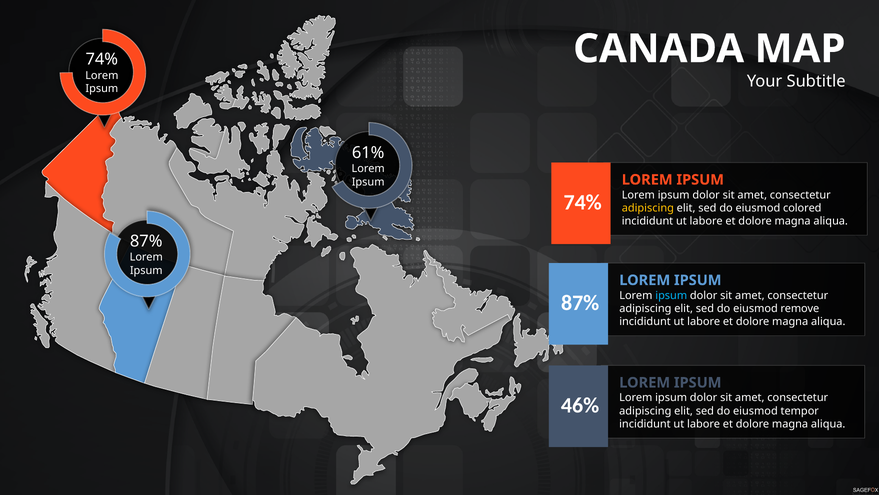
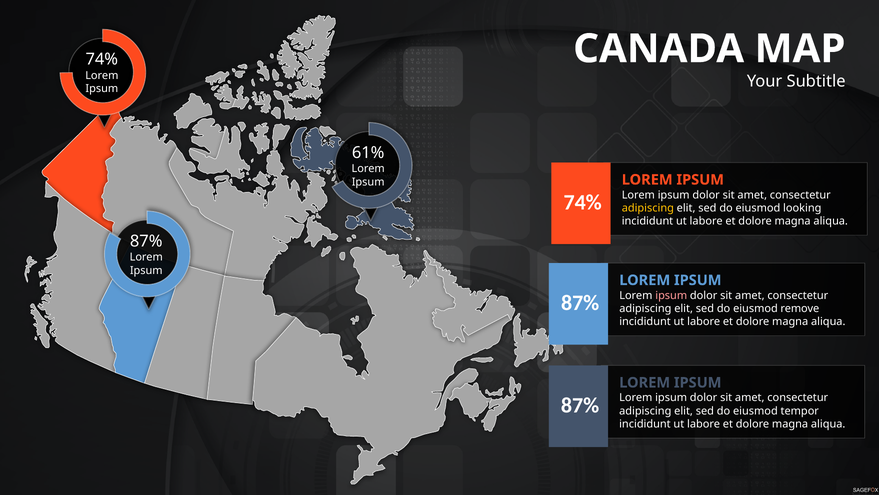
colored: colored -> looking
ipsum at (671, 295) colour: light blue -> pink
46% at (580, 405): 46% -> 87%
